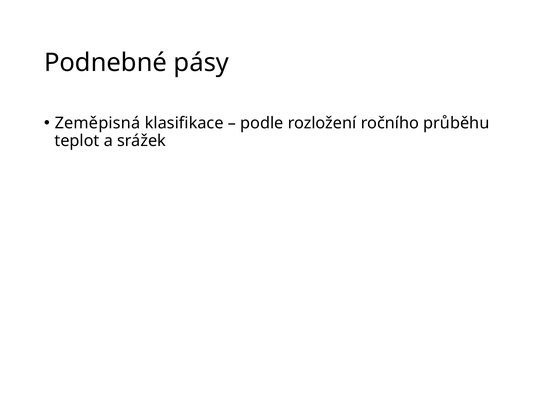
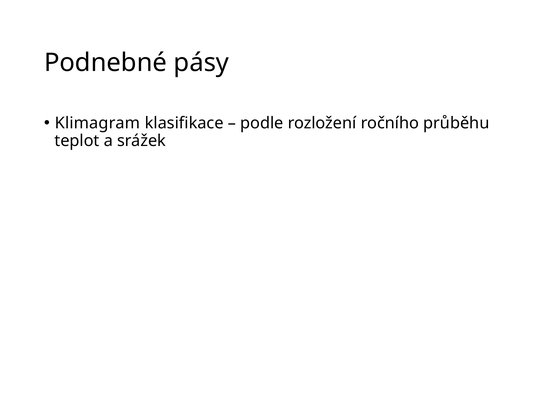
Zeměpisná: Zeměpisná -> Klimagram
